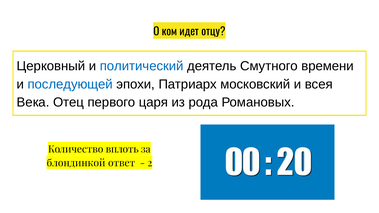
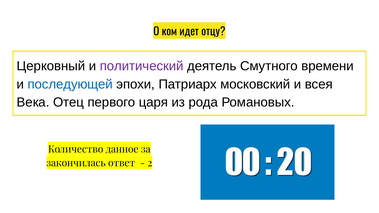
политический colour: blue -> purple
вплоть: вплоть -> данное
блондинкой: блондинкой -> закончилась
